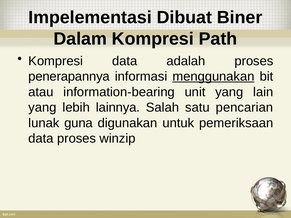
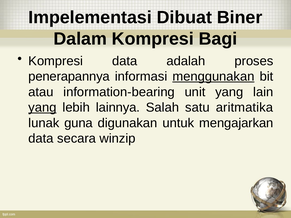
Path: Path -> Bagi
yang at (42, 108) underline: none -> present
pencarian: pencarian -> aritmatika
pemeriksaan: pemeriksaan -> mengajarkan
data proses: proses -> secara
